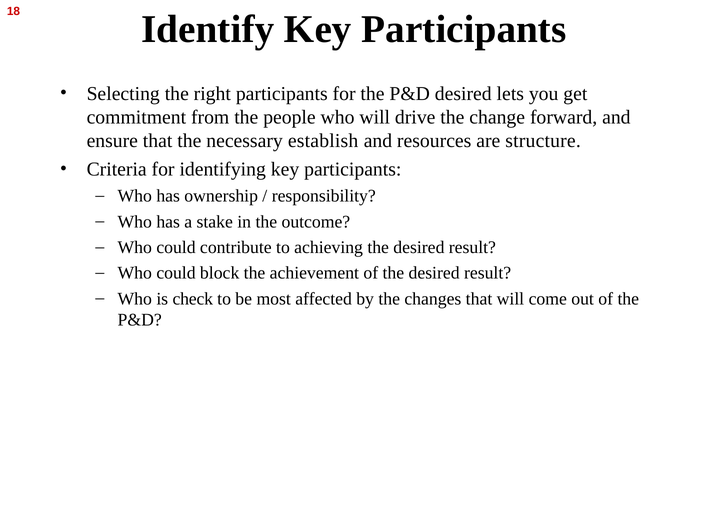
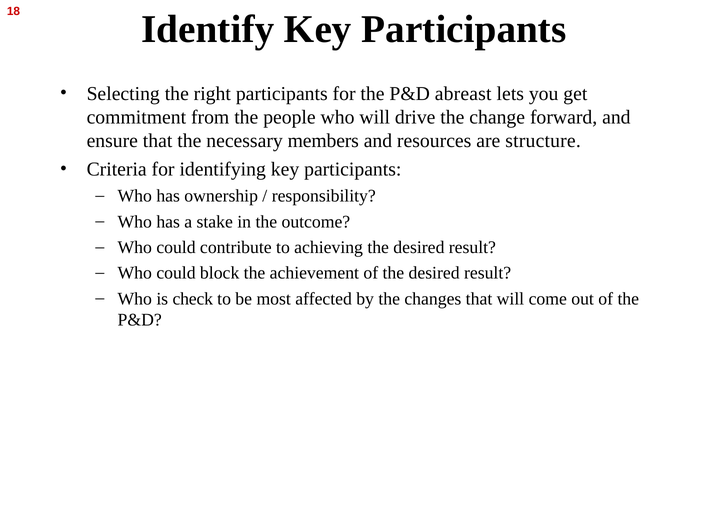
P&D desired: desired -> abreast
establish: establish -> members
